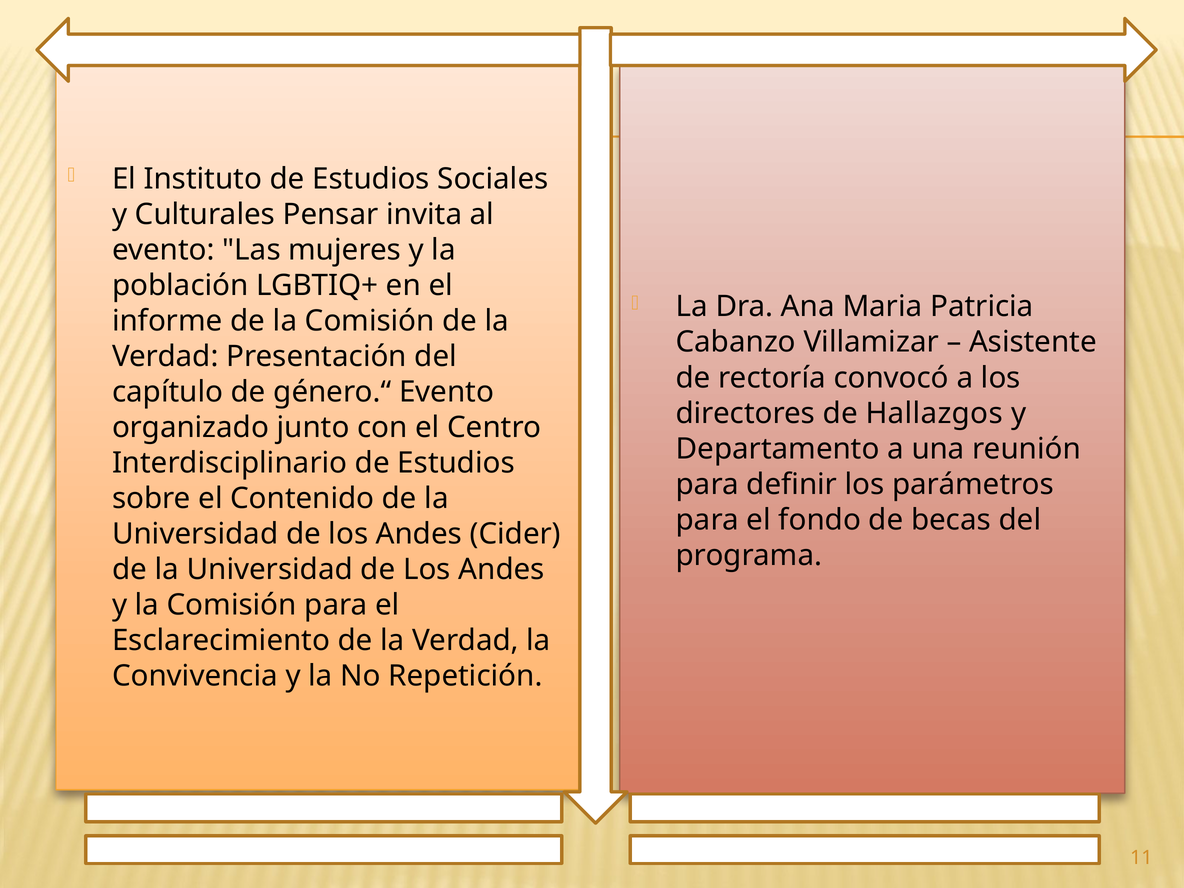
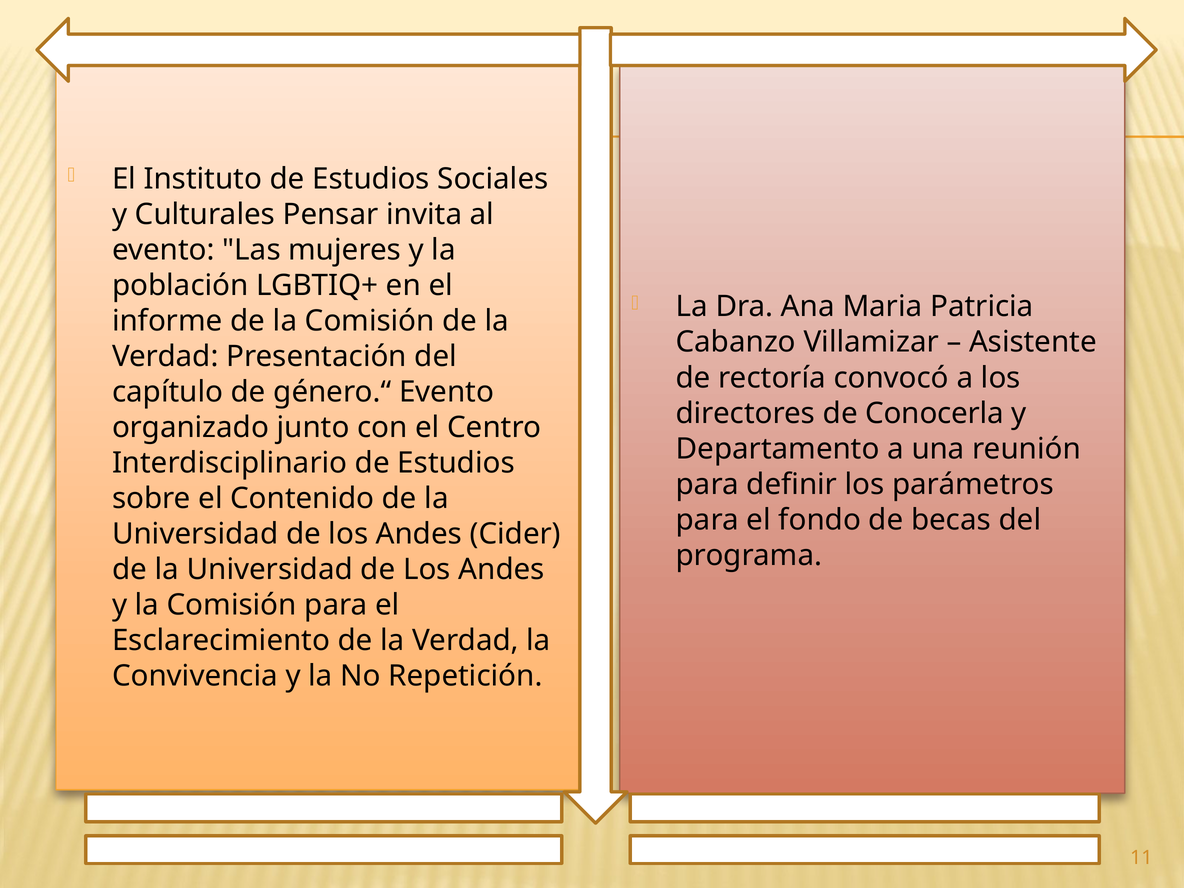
Hallazgos: Hallazgos -> Conocerla
